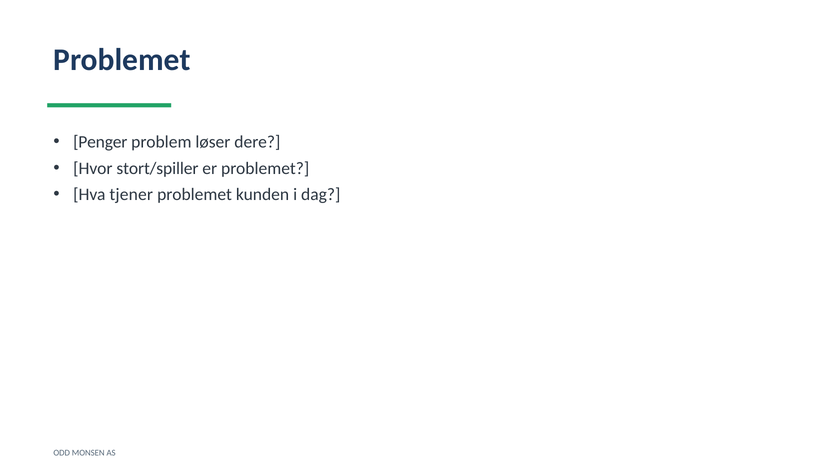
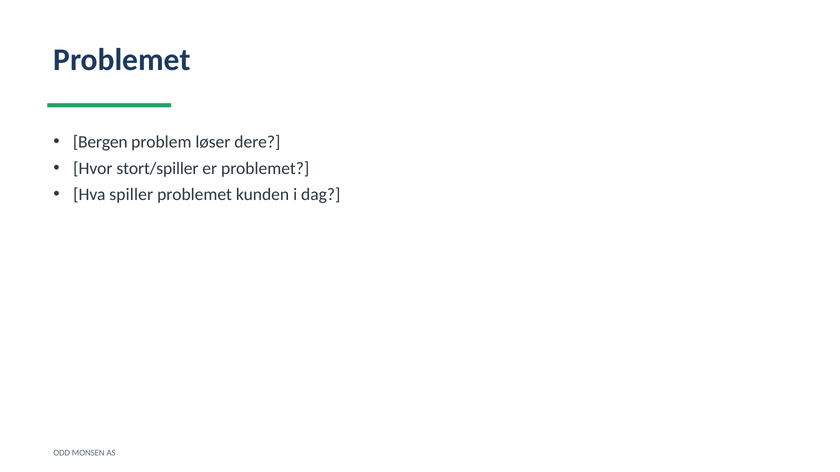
Penger: Penger -> Bergen
tjener: tjener -> spiller
